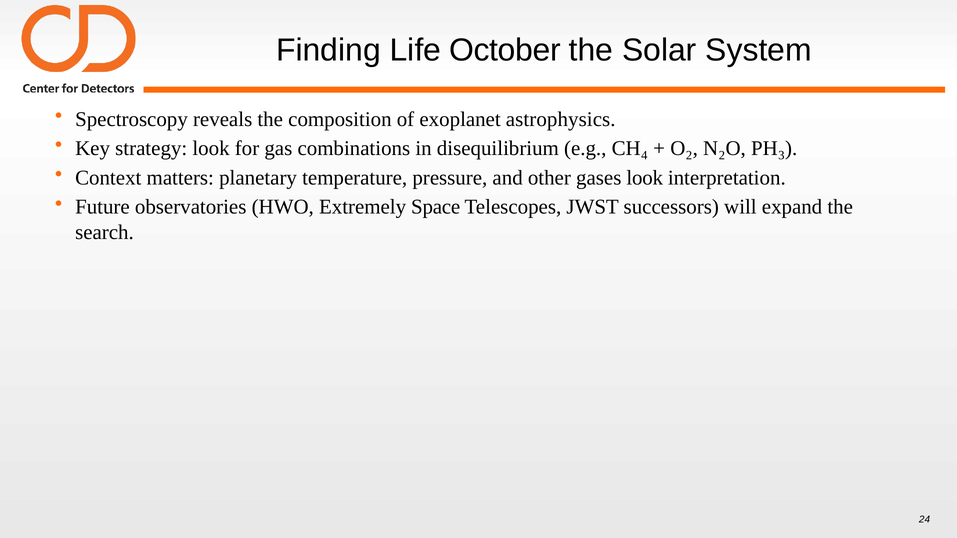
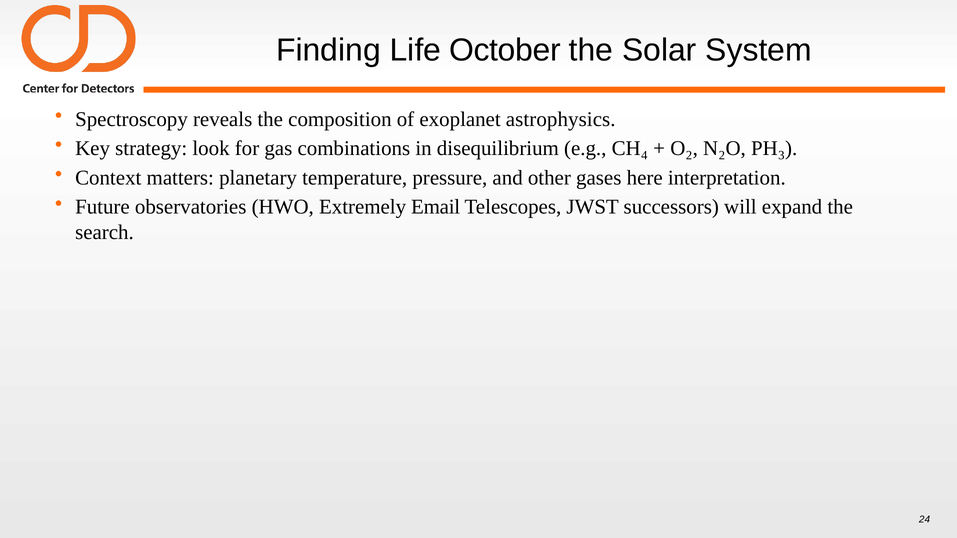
gases look: look -> here
Space: Space -> Email
